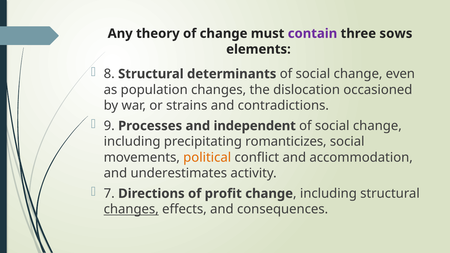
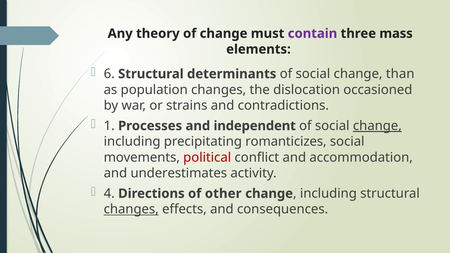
sows: sows -> mass
8: 8 -> 6
even: even -> than
9: 9 -> 1
change at (377, 126) underline: none -> present
political colour: orange -> red
7: 7 -> 4
profit: profit -> other
